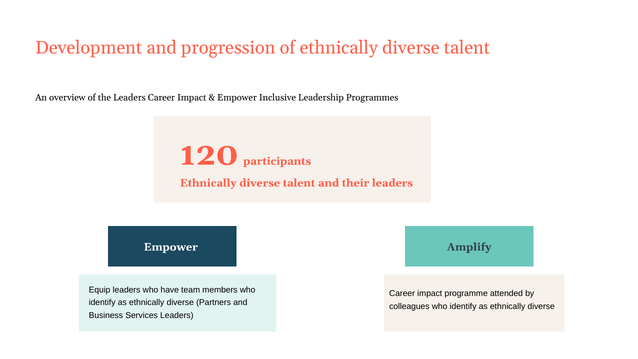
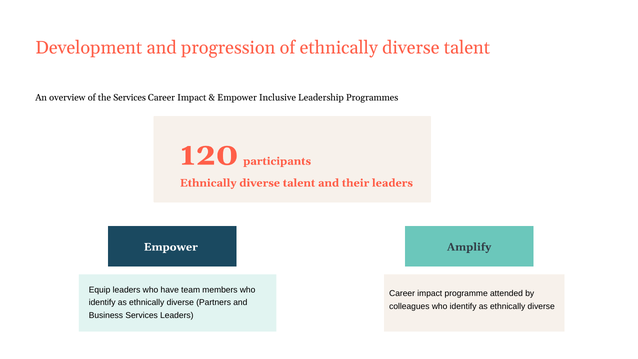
the Leaders: Leaders -> Services
